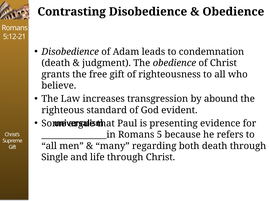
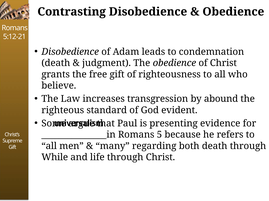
Single: Single -> While
